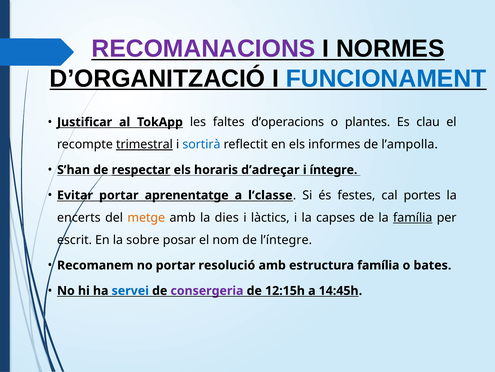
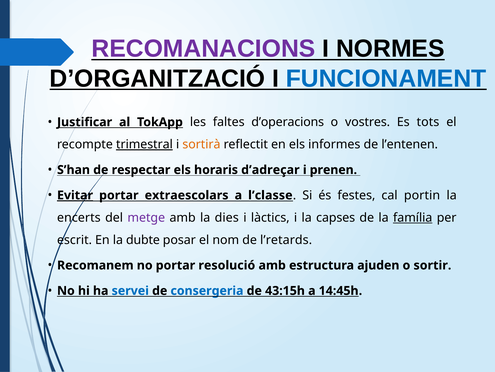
plantes: plantes -> vostres
clau: clau -> tots
sortirà colour: blue -> orange
l’ampolla: l’ampolla -> l’entenen
respectar underline: present -> none
íntegre: íntegre -> prenen
Evitar underline: none -> present
aprenentatge: aprenentatge -> extraescolars
portes: portes -> portin
metge colour: orange -> purple
sobre: sobre -> dubte
l’íntegre: l’íntegre -> l’retards
estructura família: família -> ajuden
bates: bates -> sortir
consergeria colour: purple -> blue
12:15h: 12:15h -> 43:15h
